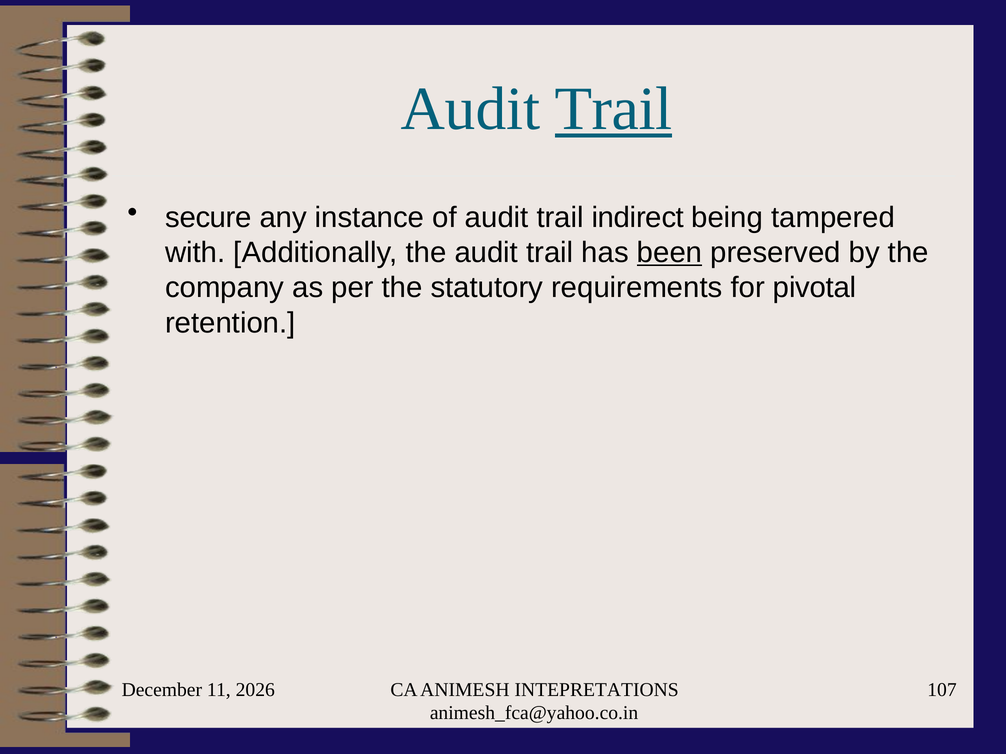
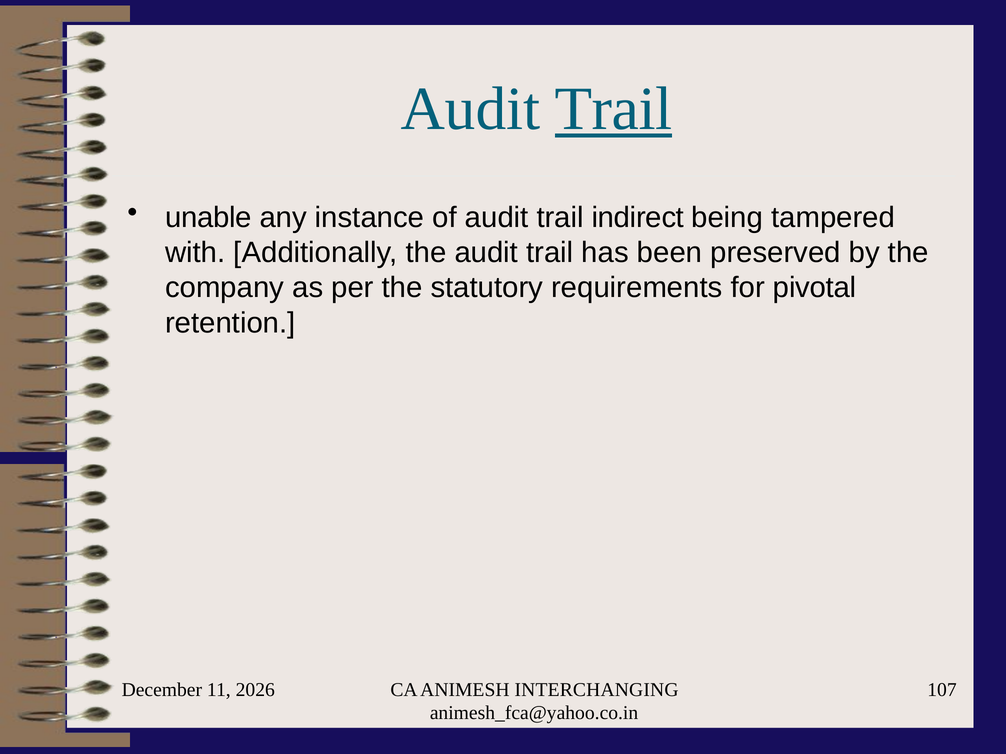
secure: secure -> unable
been underline: present -> none
INTEPRETATIONS: INTEPRETATIONS -> INTERCHANGING
